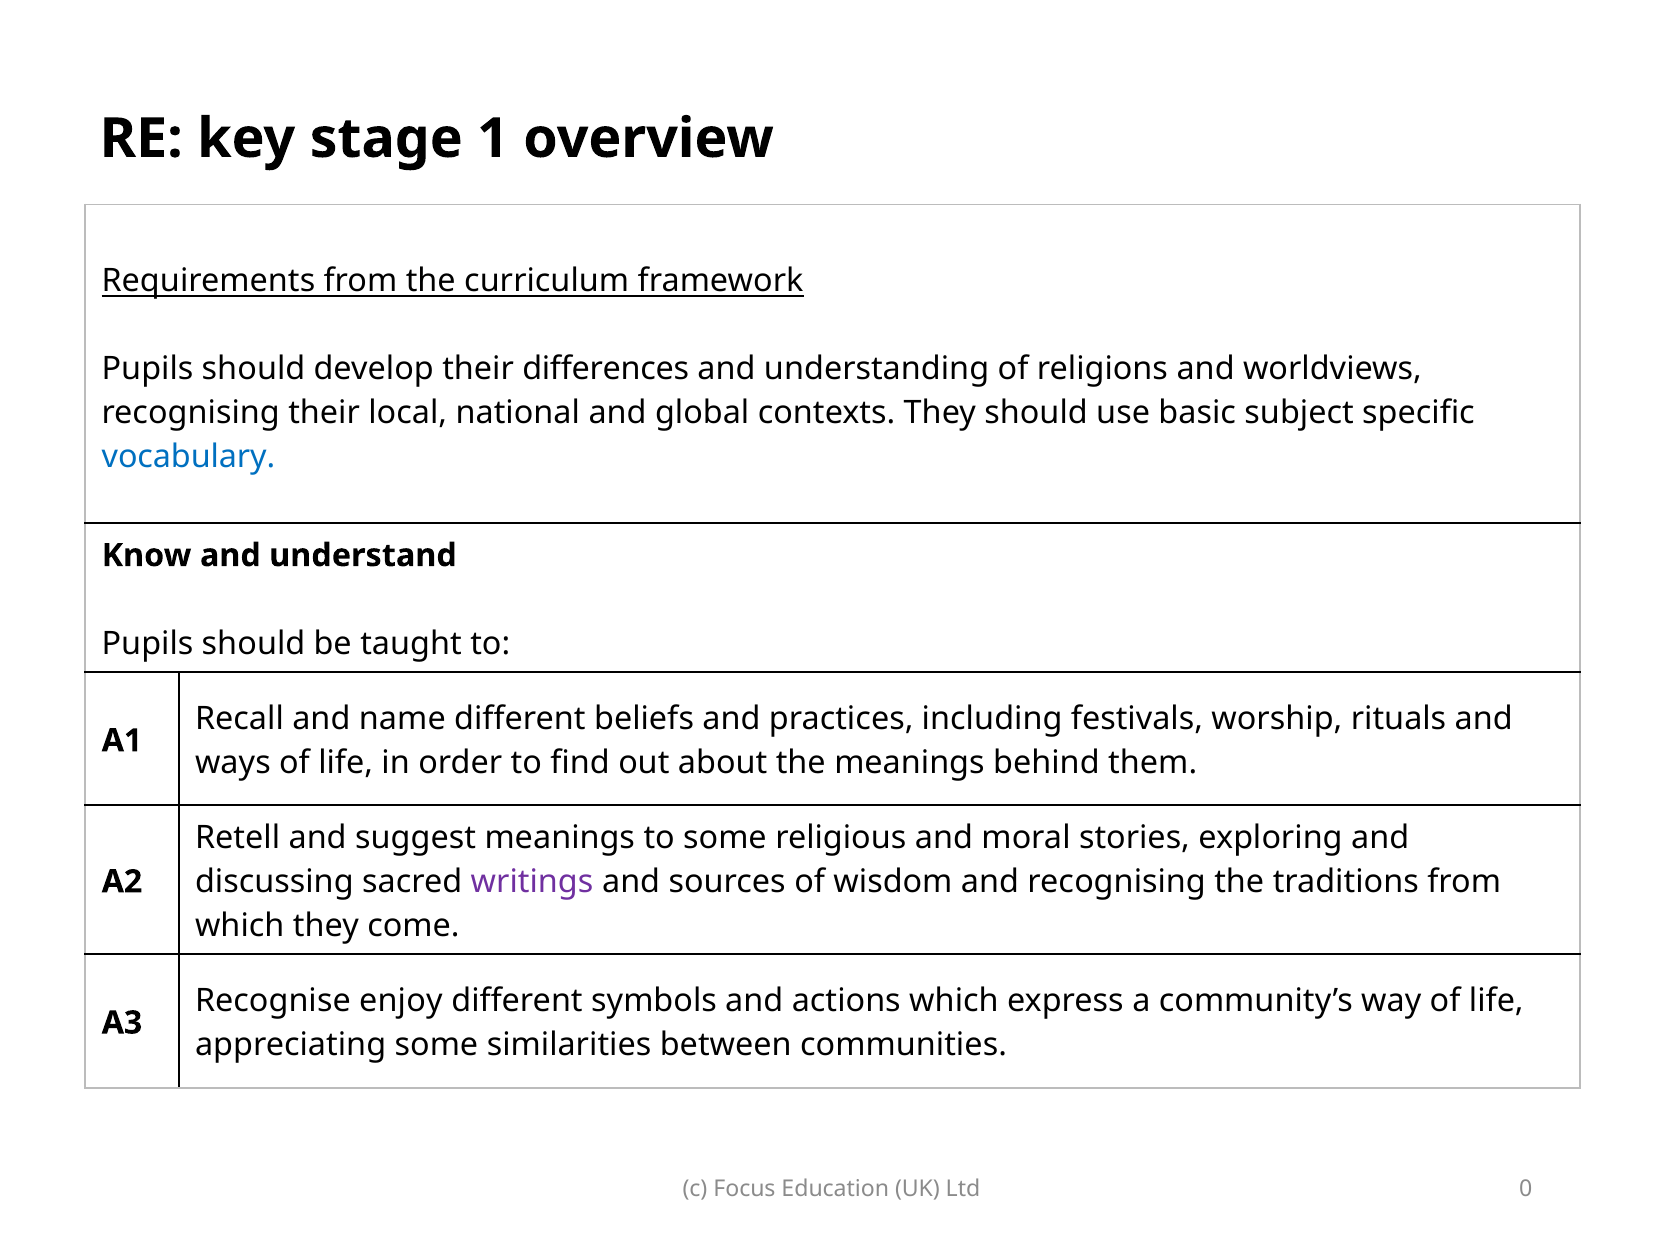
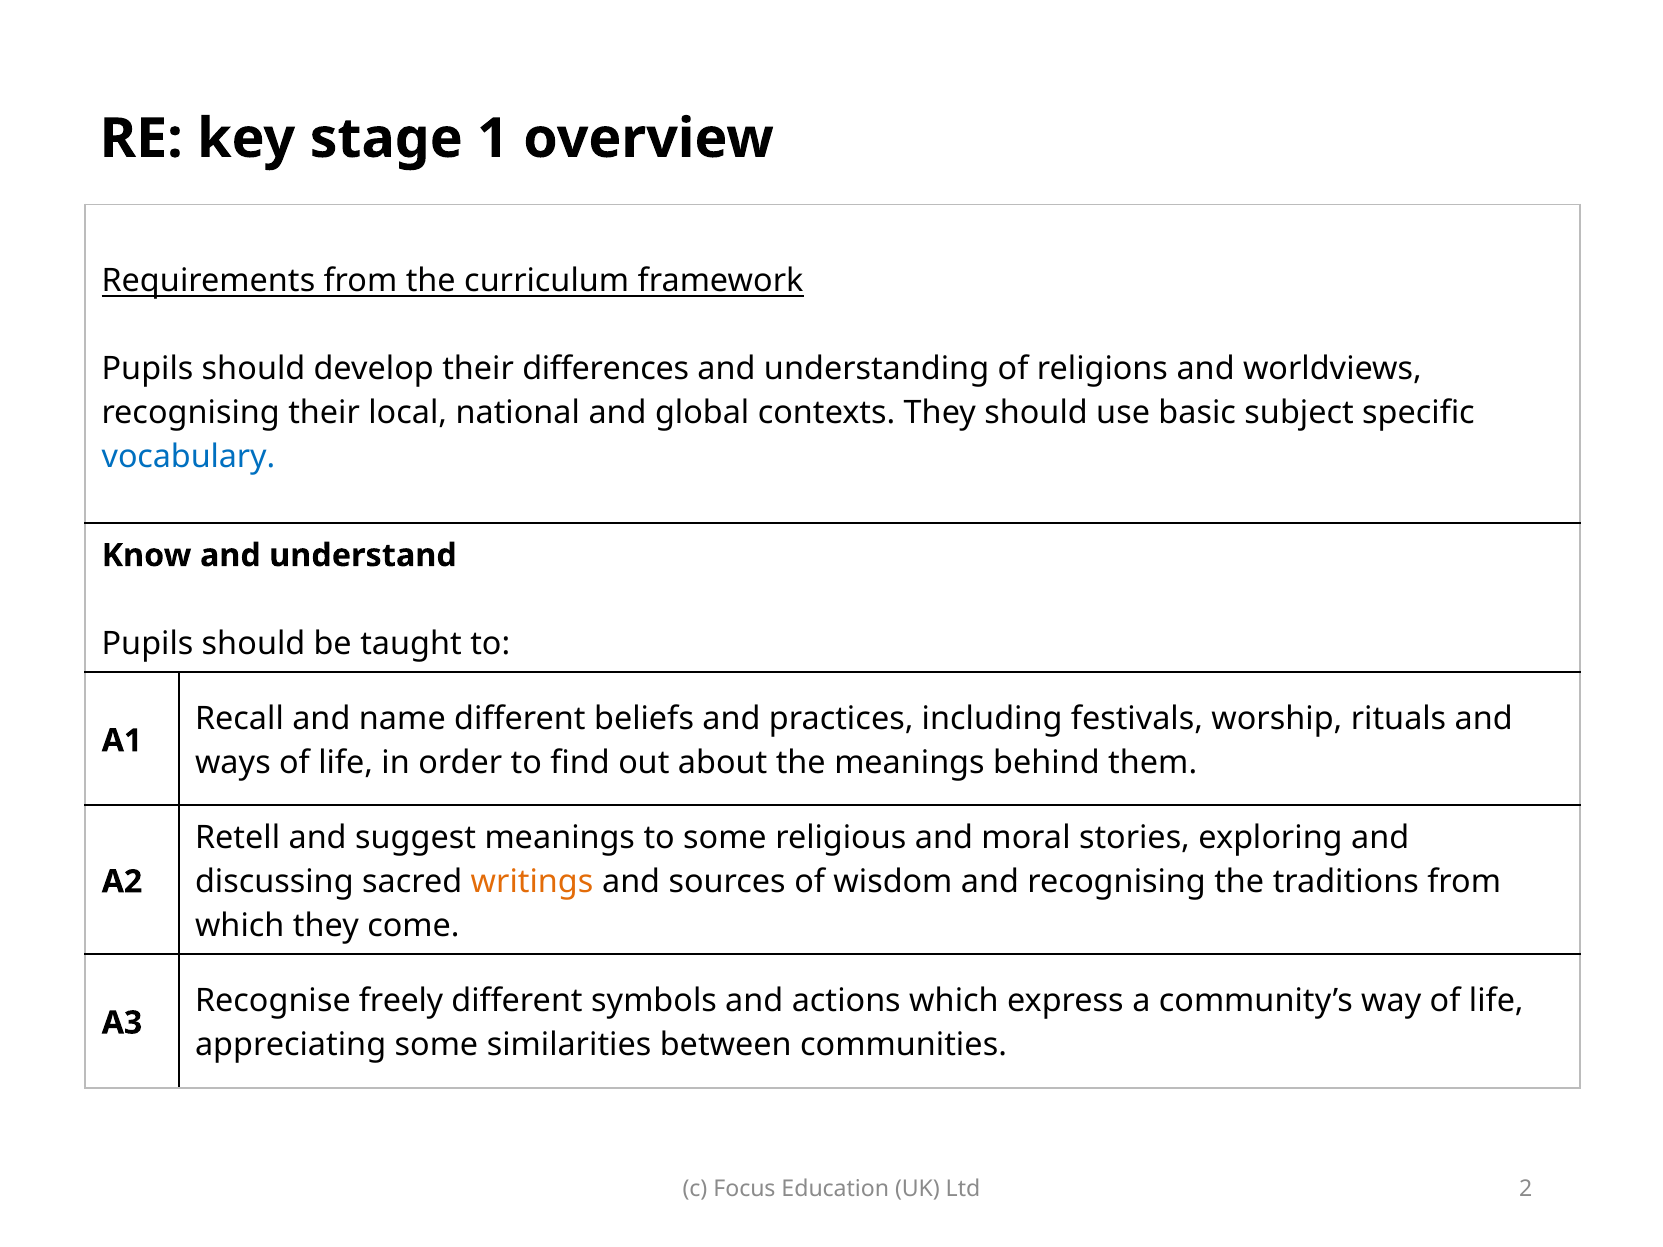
writings colour: purple -> orange
enjoy: enjoy -> freely
0: 0 -> 2
